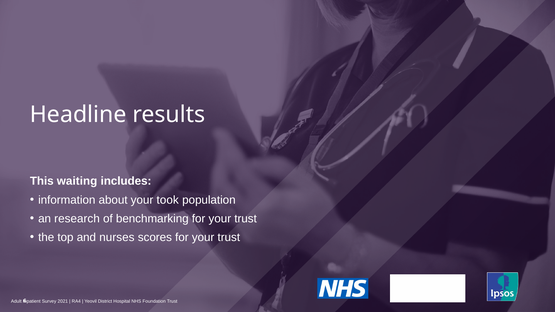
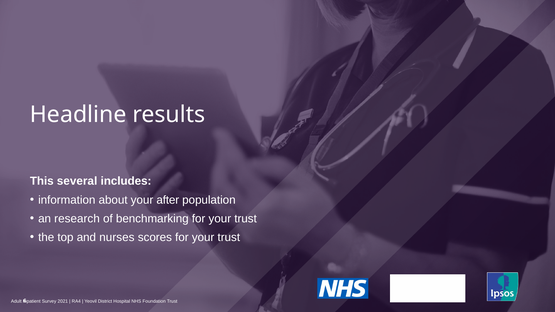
waiting: waiting -> several
took: took -> after
